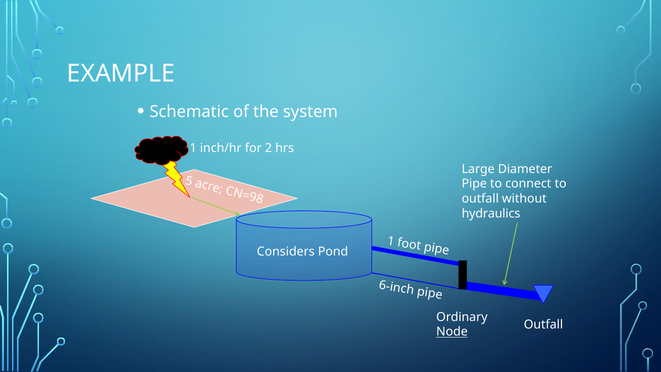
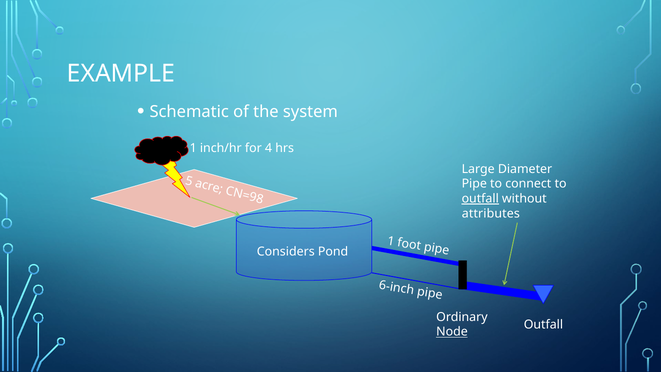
2: 2 -> 4
outfall at (480, 199) underline: none -> present
hydraulics: hydraulics -> attributes
